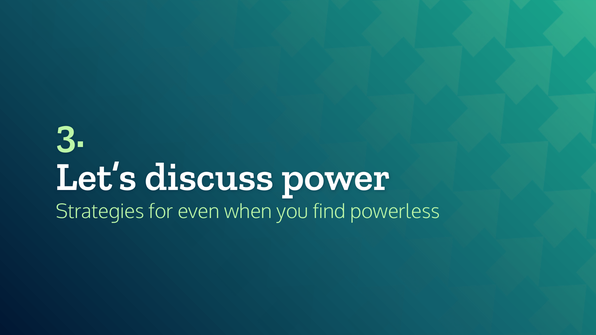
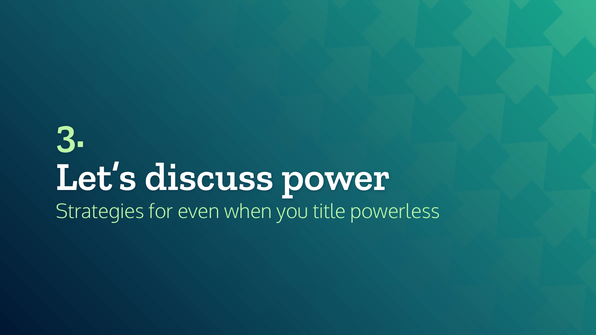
find: find -> title
